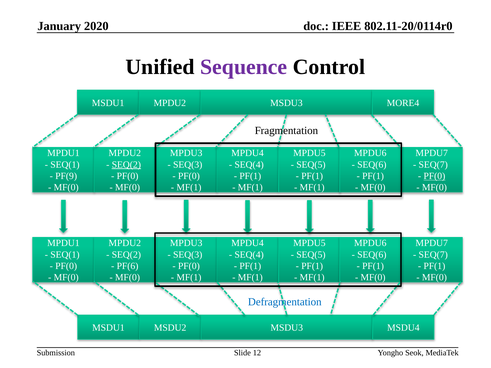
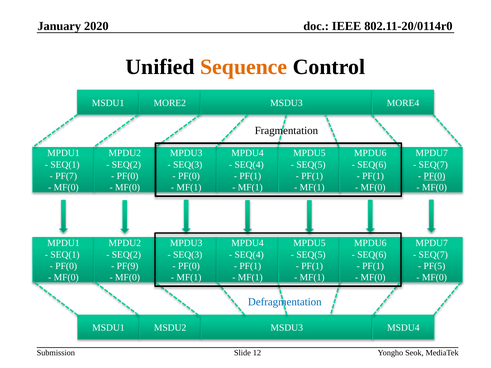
Sequence colour: purple -> orange
MSDU1 MPDU2: MPDU2 -> MORE2
SEQ(2 at (126, 165) underline: present -> none
PF(9: PF(9 -> PF(7
PF(6: PF(6 -> PF(9
PF(1 at (434, 266): PF(1 -> PF(5
